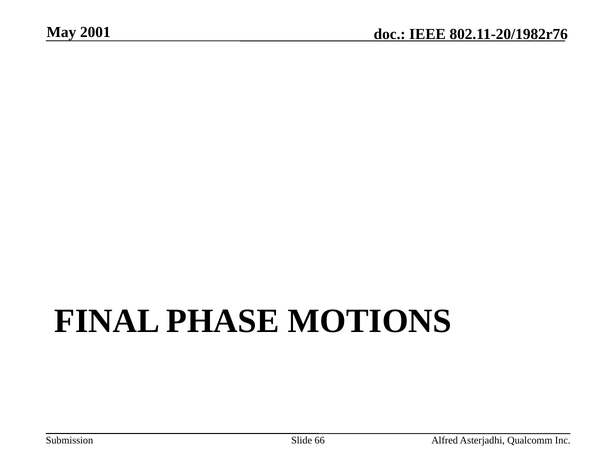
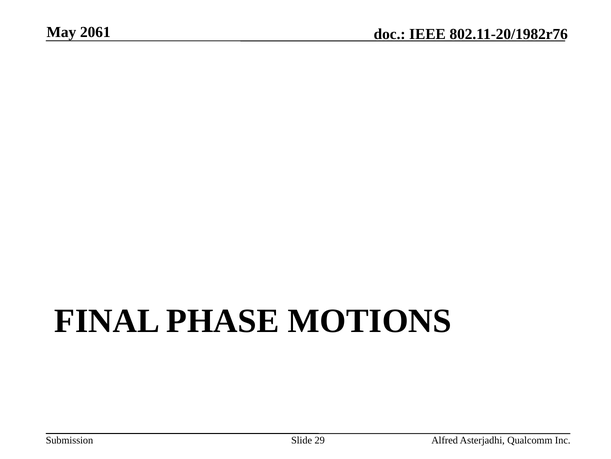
2001: 2001 -> 2061
66: 66 -> 29
